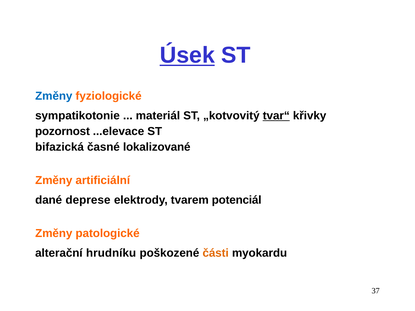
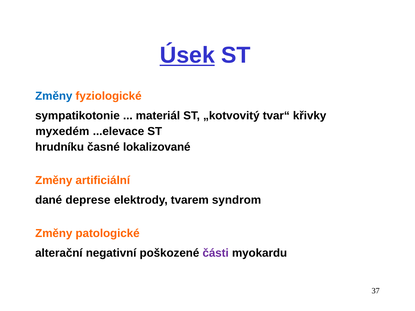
tvar“ underline: present -> none
pozornost: pozornost -> myxedém
bifazická: bifazická -> hrudníku
potenciál: potenciál -> syndrom
hrudníku: hrudníku -> negativní
části colour: orange -> purple
